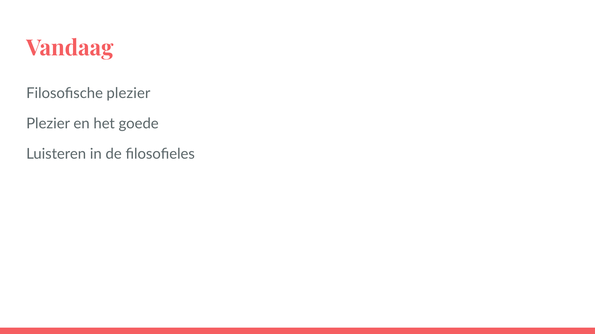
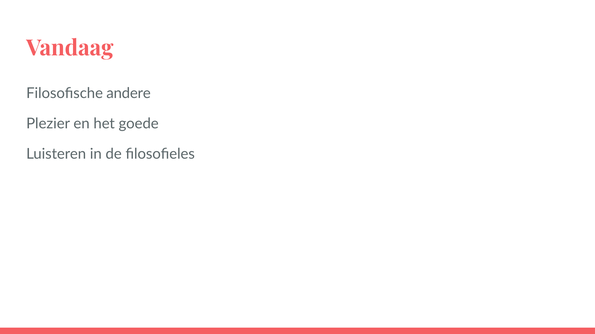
Filosofische plezier: plezier -> andere
